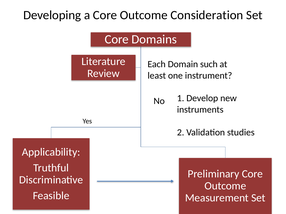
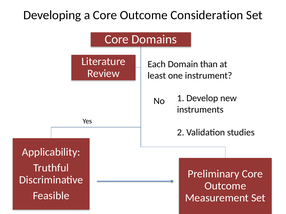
such: such -> than
